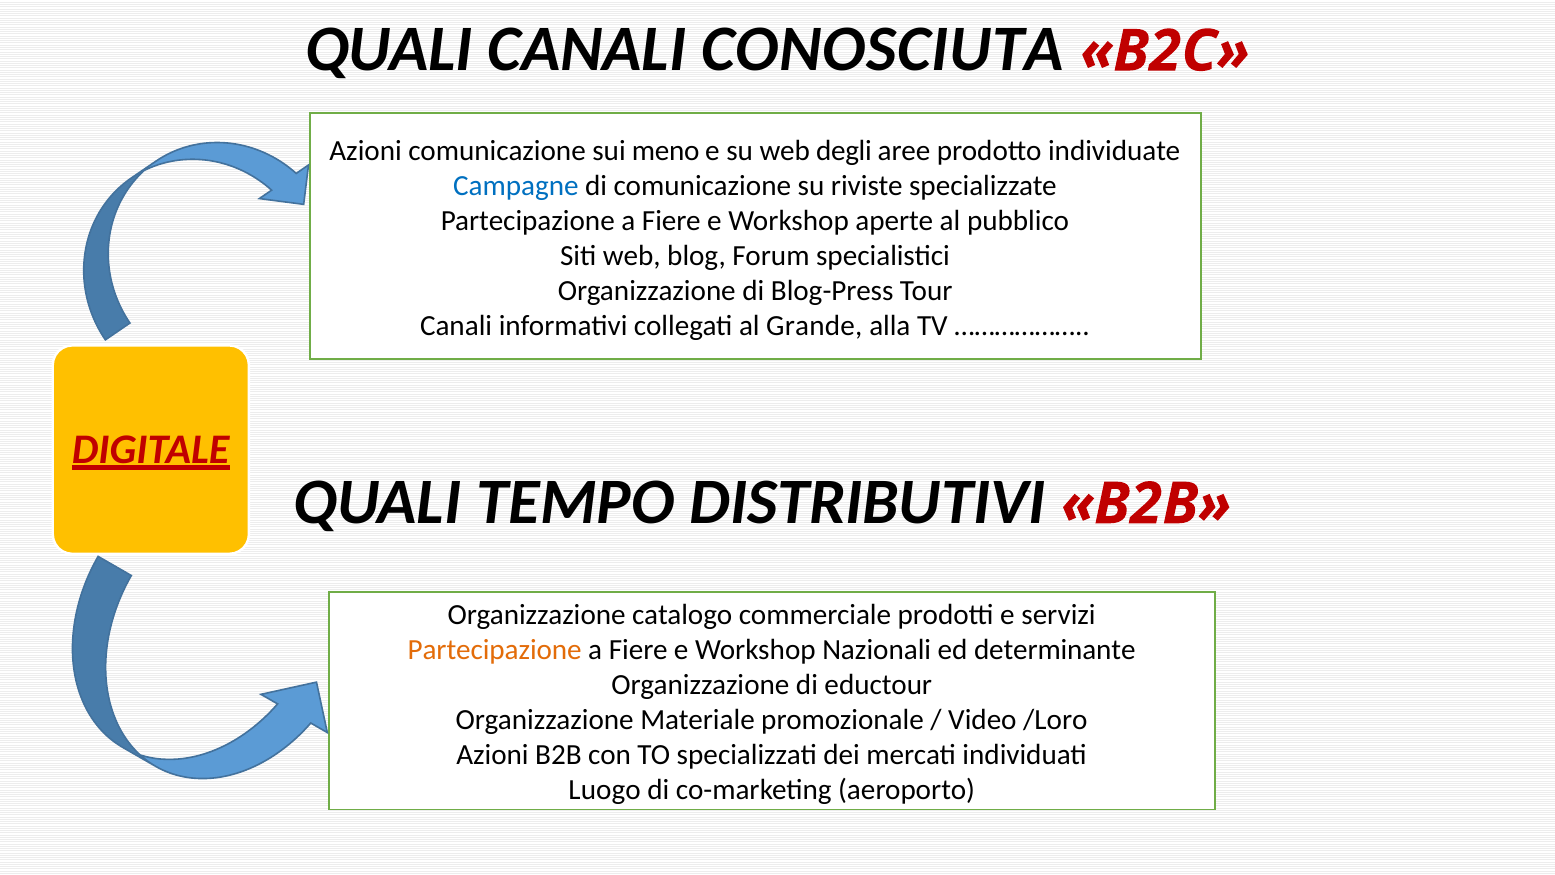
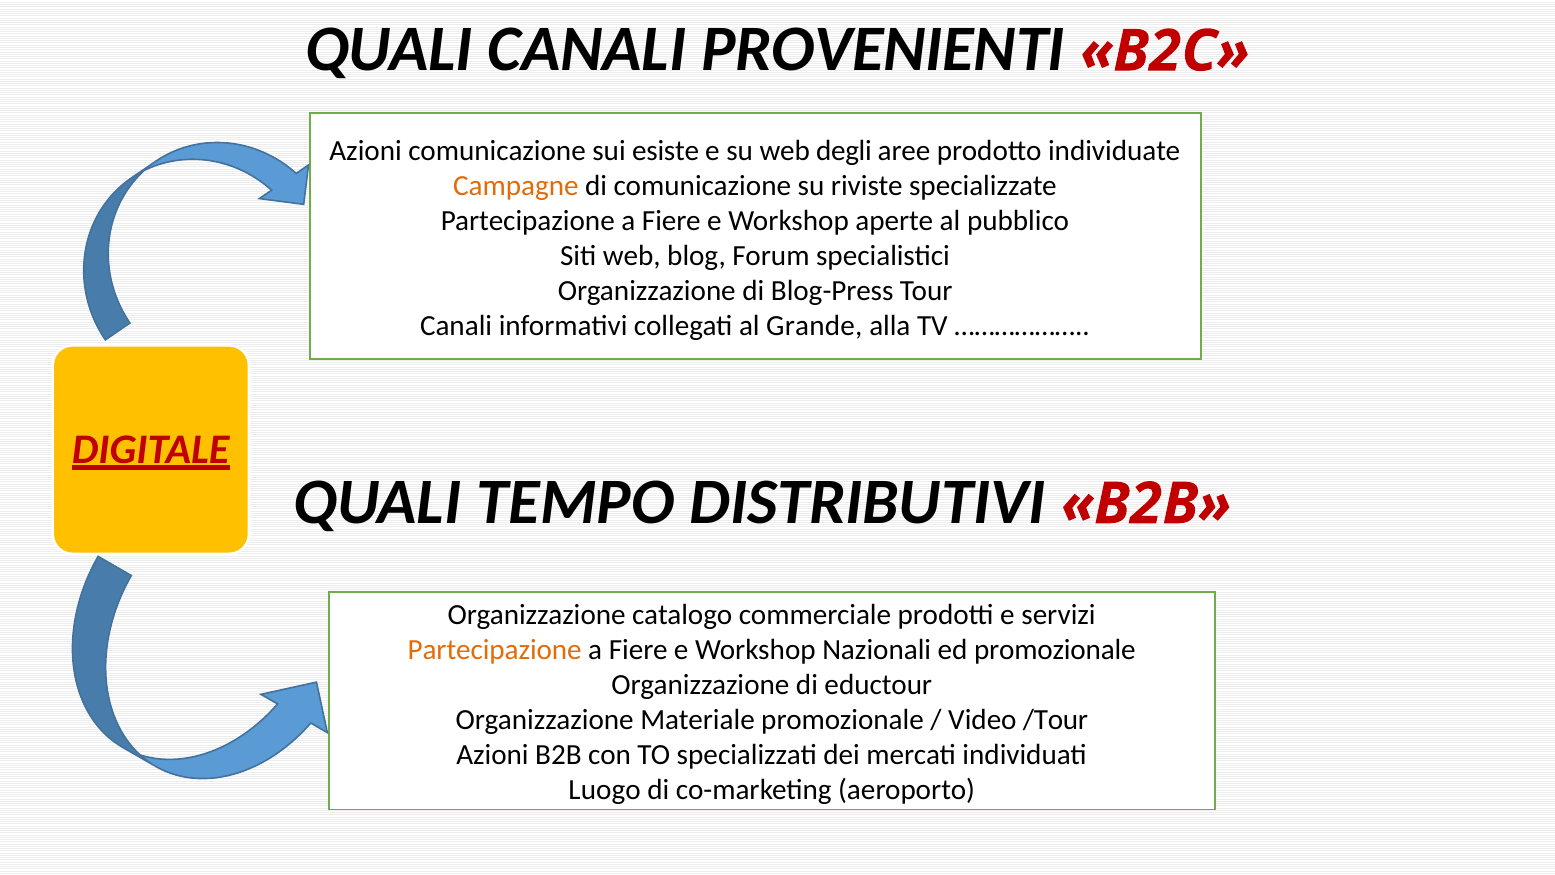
CONOSCIUTA: CONOSCIUTA -> PROVENIENTI
meno: meno -> esiste
Campagne colour: blue -> orange
ed determinante: determinante -> promozionale
/Loro: /Loro -> /Tour
